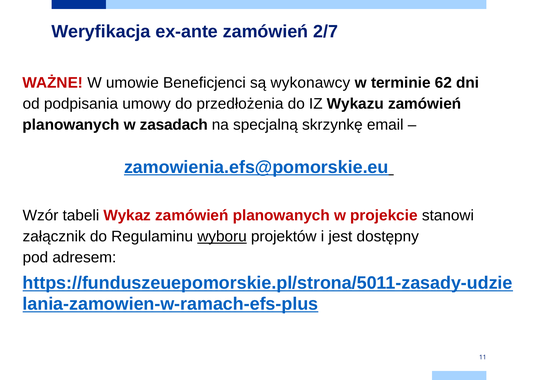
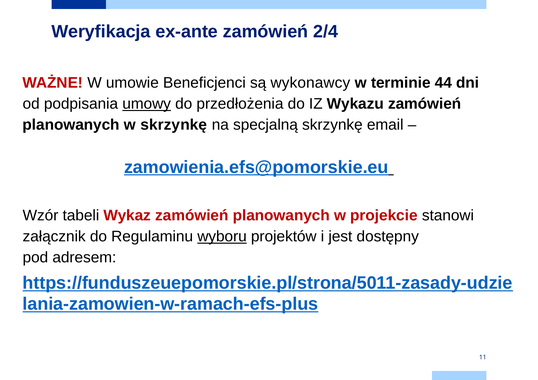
2/7: 2/7 -> 2/4
62: 62 -> 44
umowy underline: none -> present
w zasadach: zasadach -> skrzynkę
